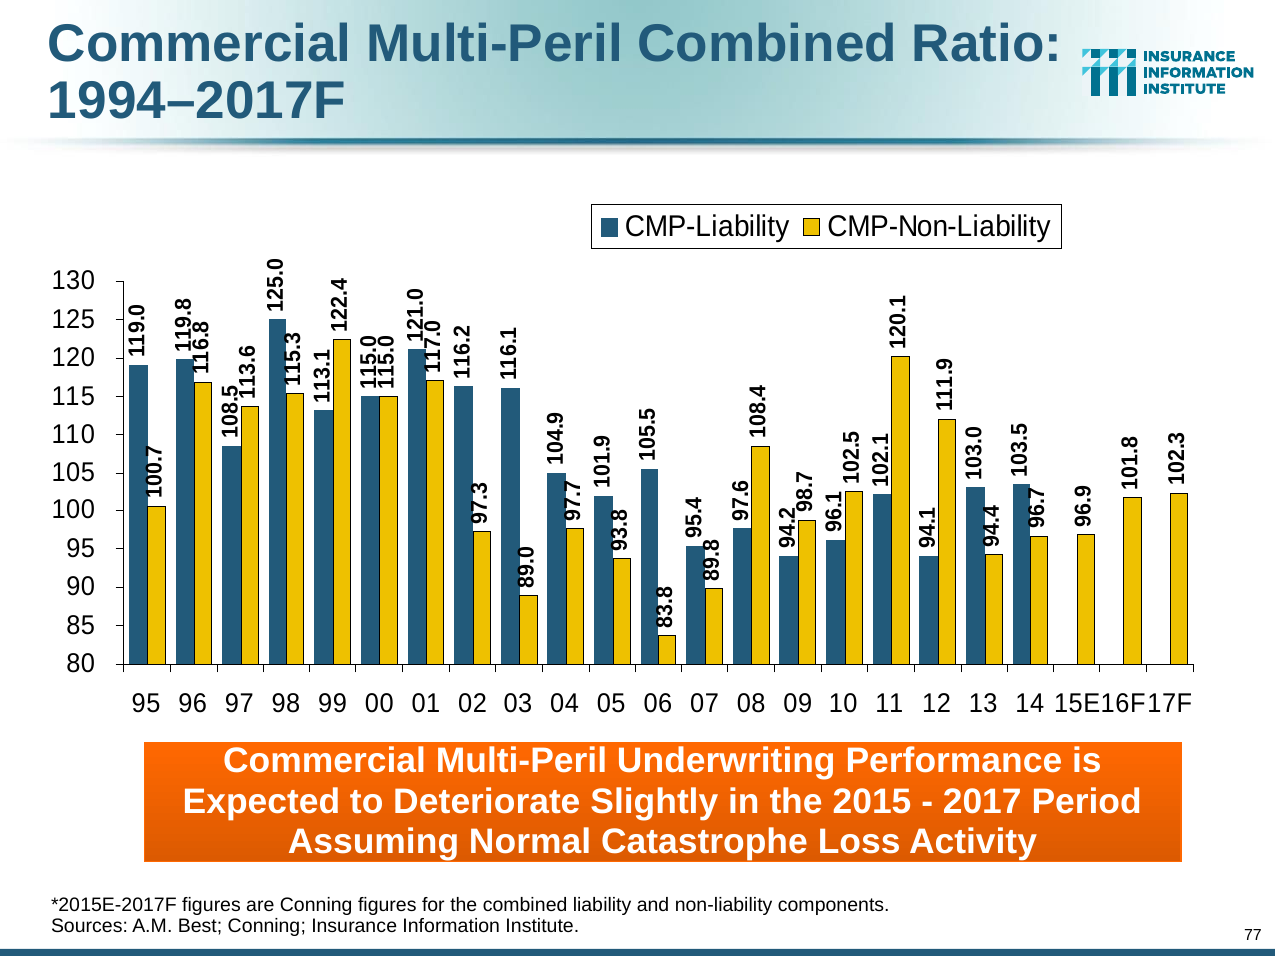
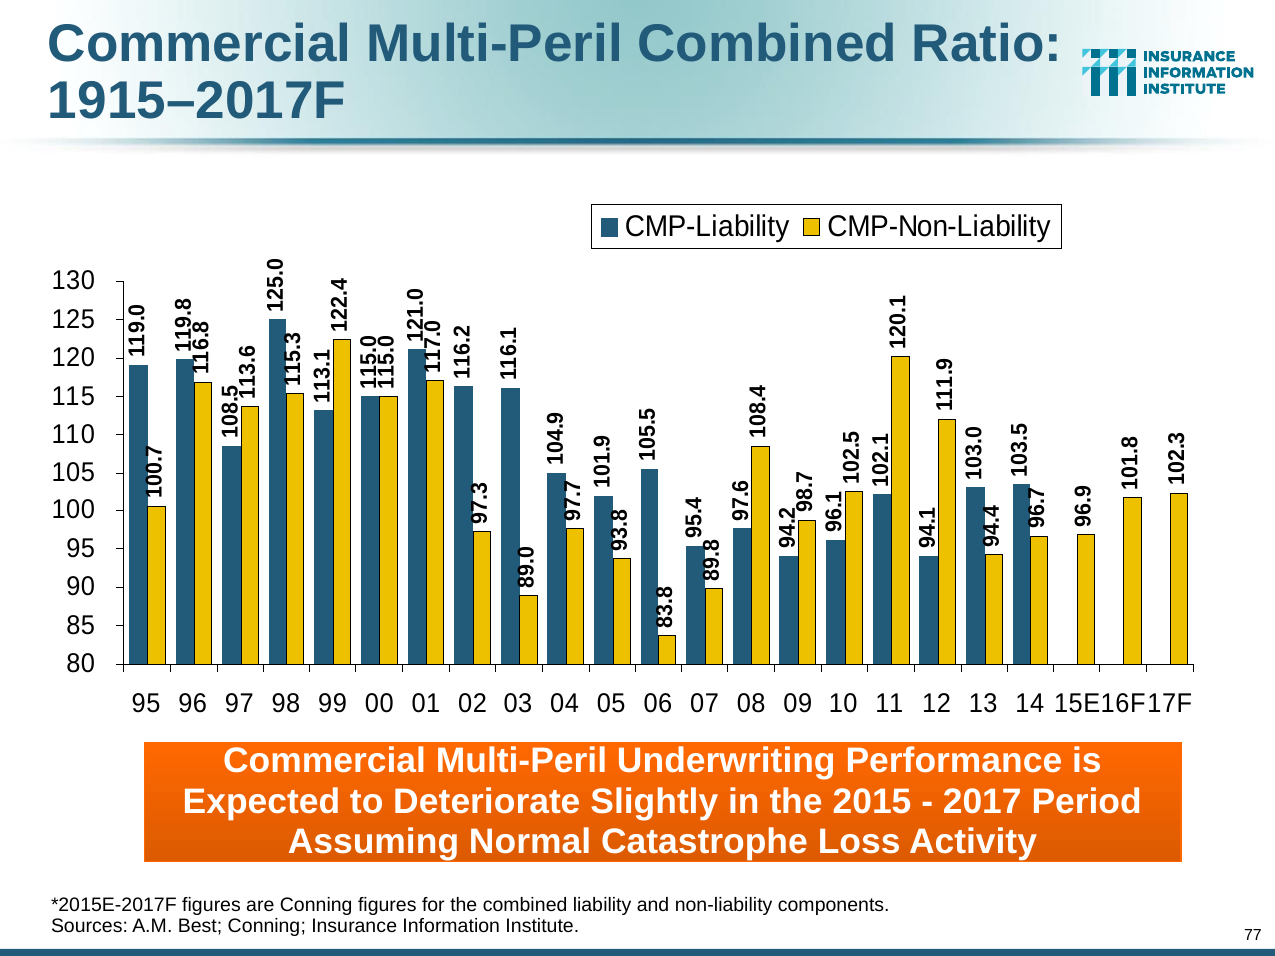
1994–2017F: 1994–2017F -> 1915–2017F
